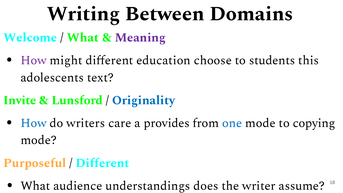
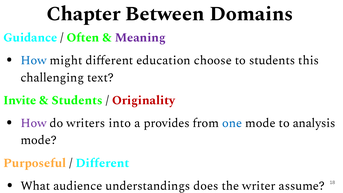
Writing: Writing -> Chapter
Welcome: Welcome -> Guidance
What at (83, 38): What -> Often
How at (34, 60) colour: purple -> blue
adolescents: adolescents -> challenging
Lunsford at (77, 100): Lunsford -> Students
Originality colour: blue -> red
How at (34, 123) colour: blue -> purple
care: care -> into
copying: copying -> analysis
